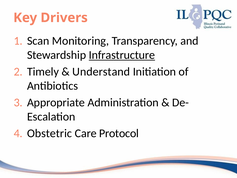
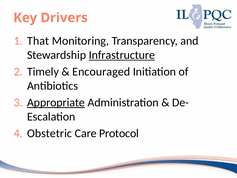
Scan: Scan -> That
Understand: Understand -> Encouraged
Appropriate underline: none -> present
